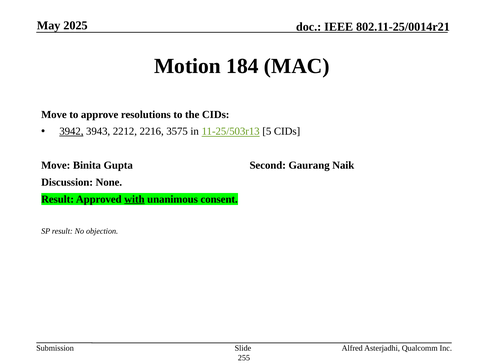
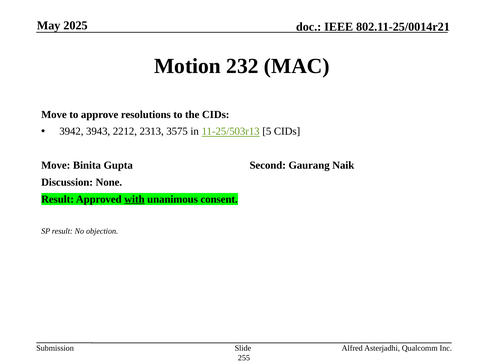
184: 184 -> 232
3942 underline: present -> none
2216: 2216 -> 2313
